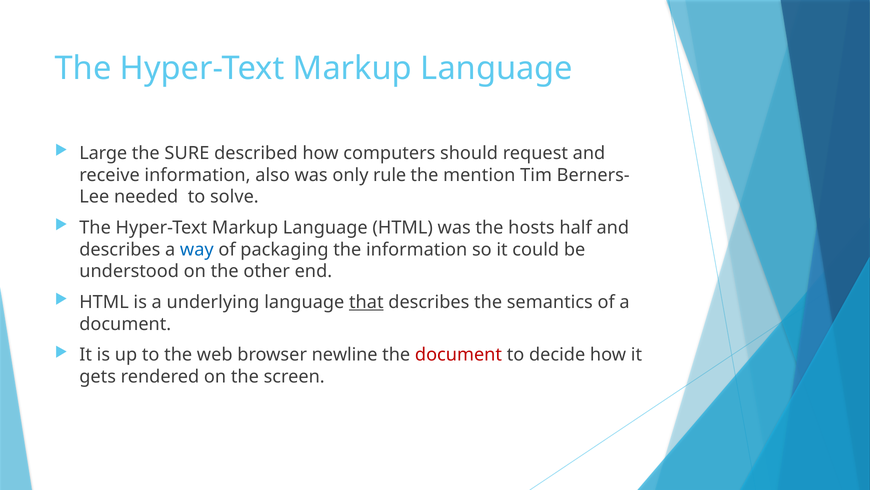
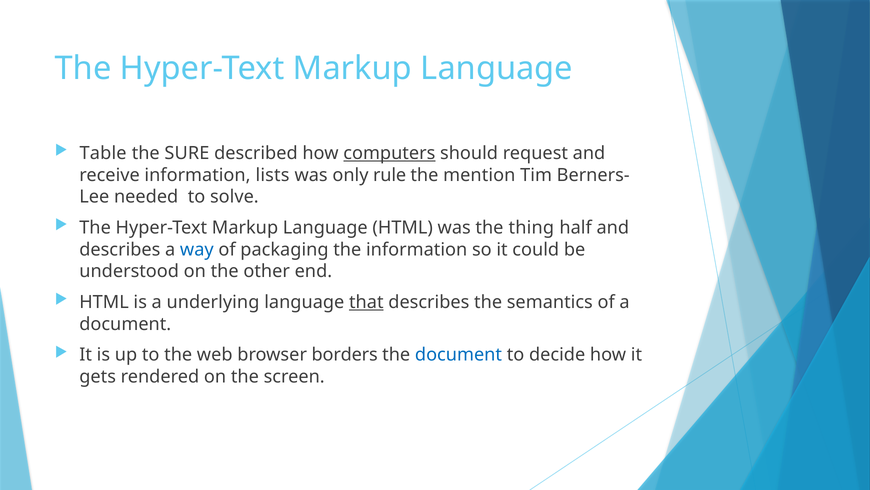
Large: Large -> Table
computers underline: none -> present
also: also -> lists
hosts: hosts -> thing
newline: newline -> borders
document at (458, 354) colour: red -> blue
